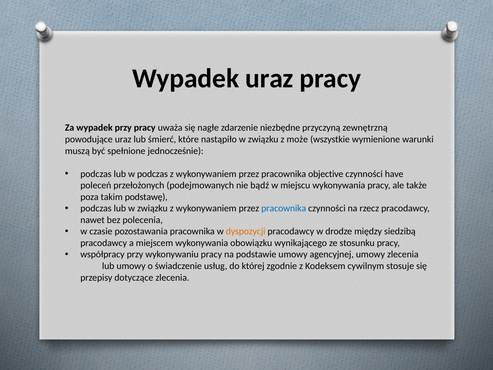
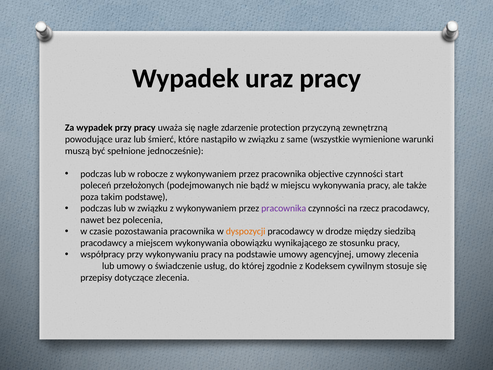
niezbędne: niezbędne -> protection
może: może -> same
w podczas: podczas -> robocze
have: have -> start
pracownika at (284, 208) colour: blue -> purple
